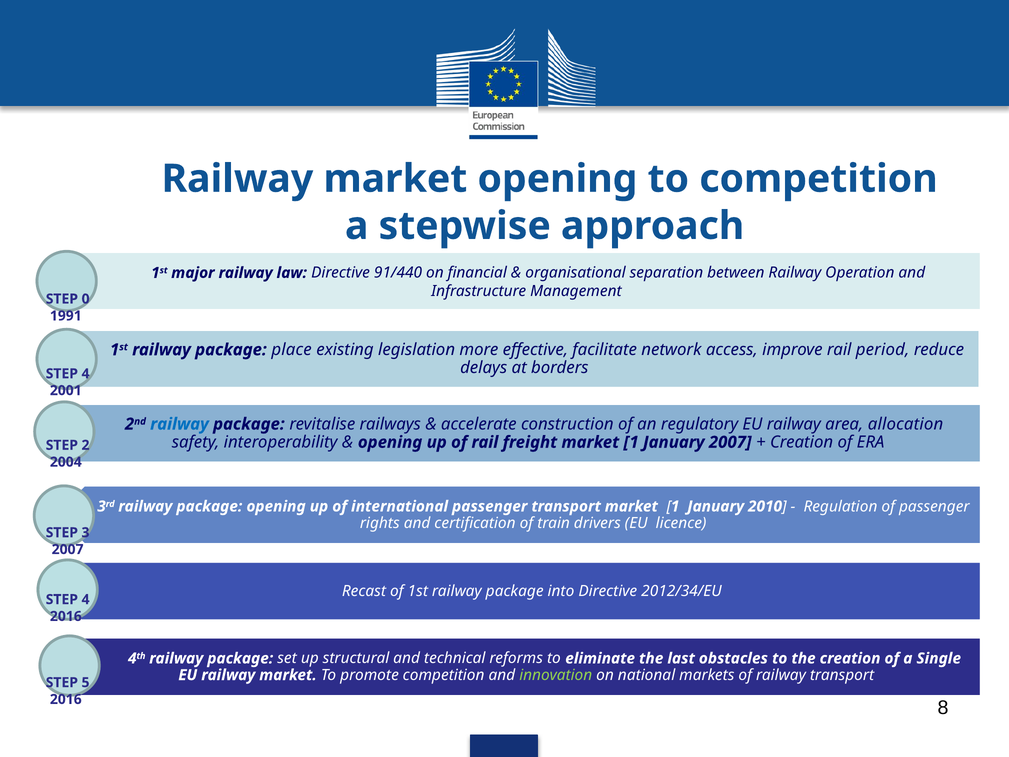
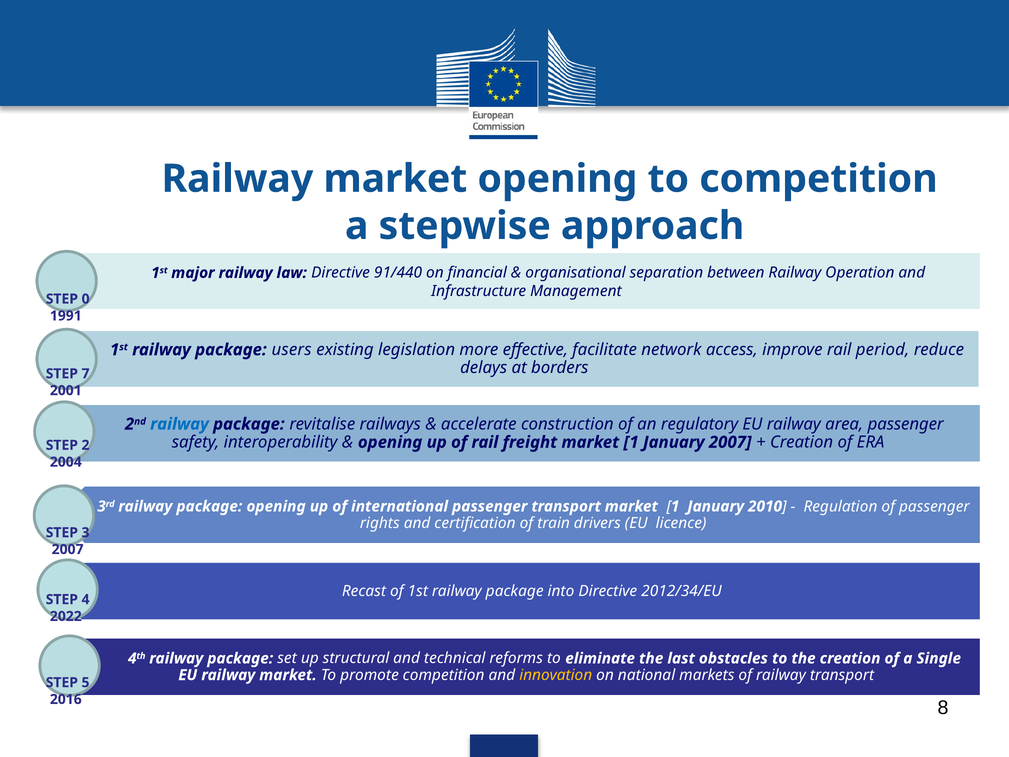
place: place -> users
4 at (86, 374): 4 -> 7
area allocation: allocation -> passenger
2016 at (66, 616): 2016 -> 2022
innovation colour: light green -> yellow
